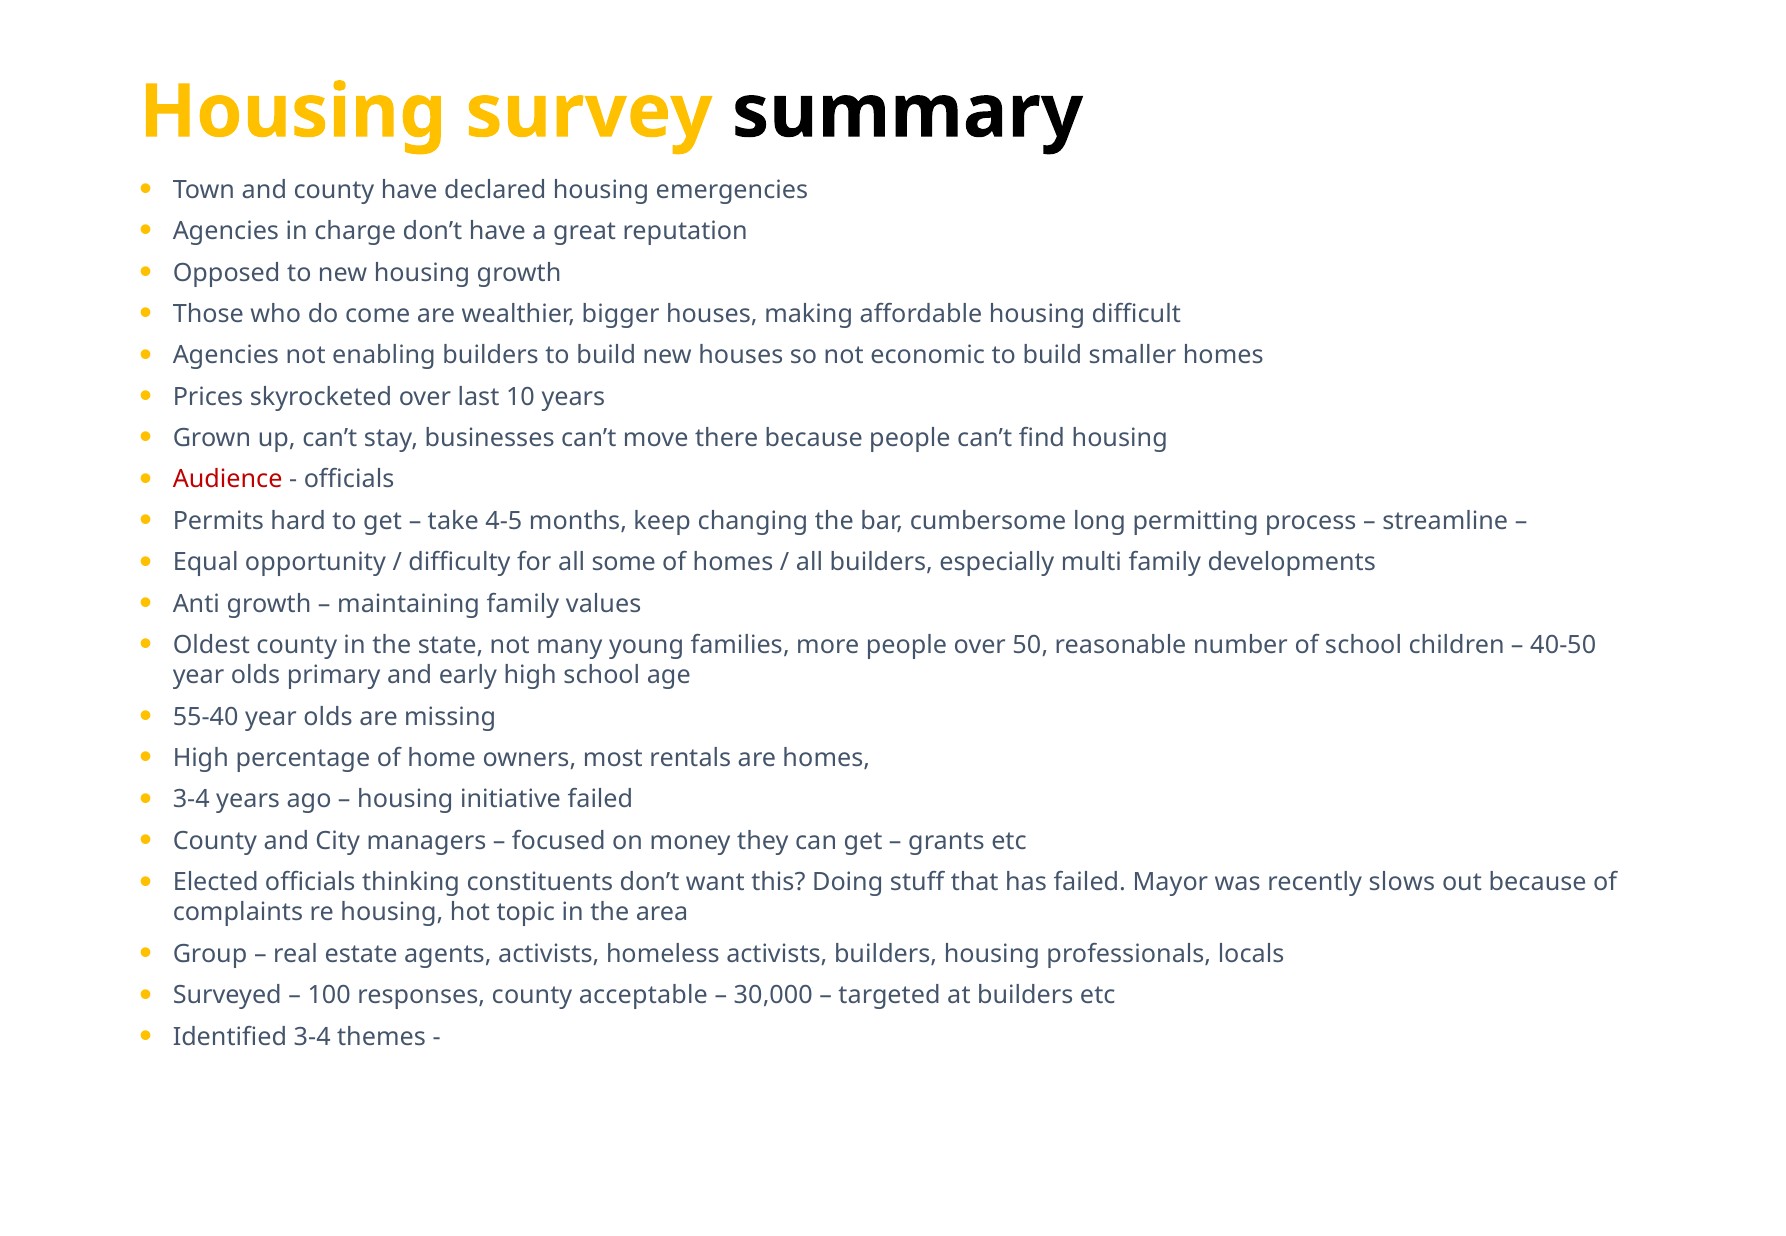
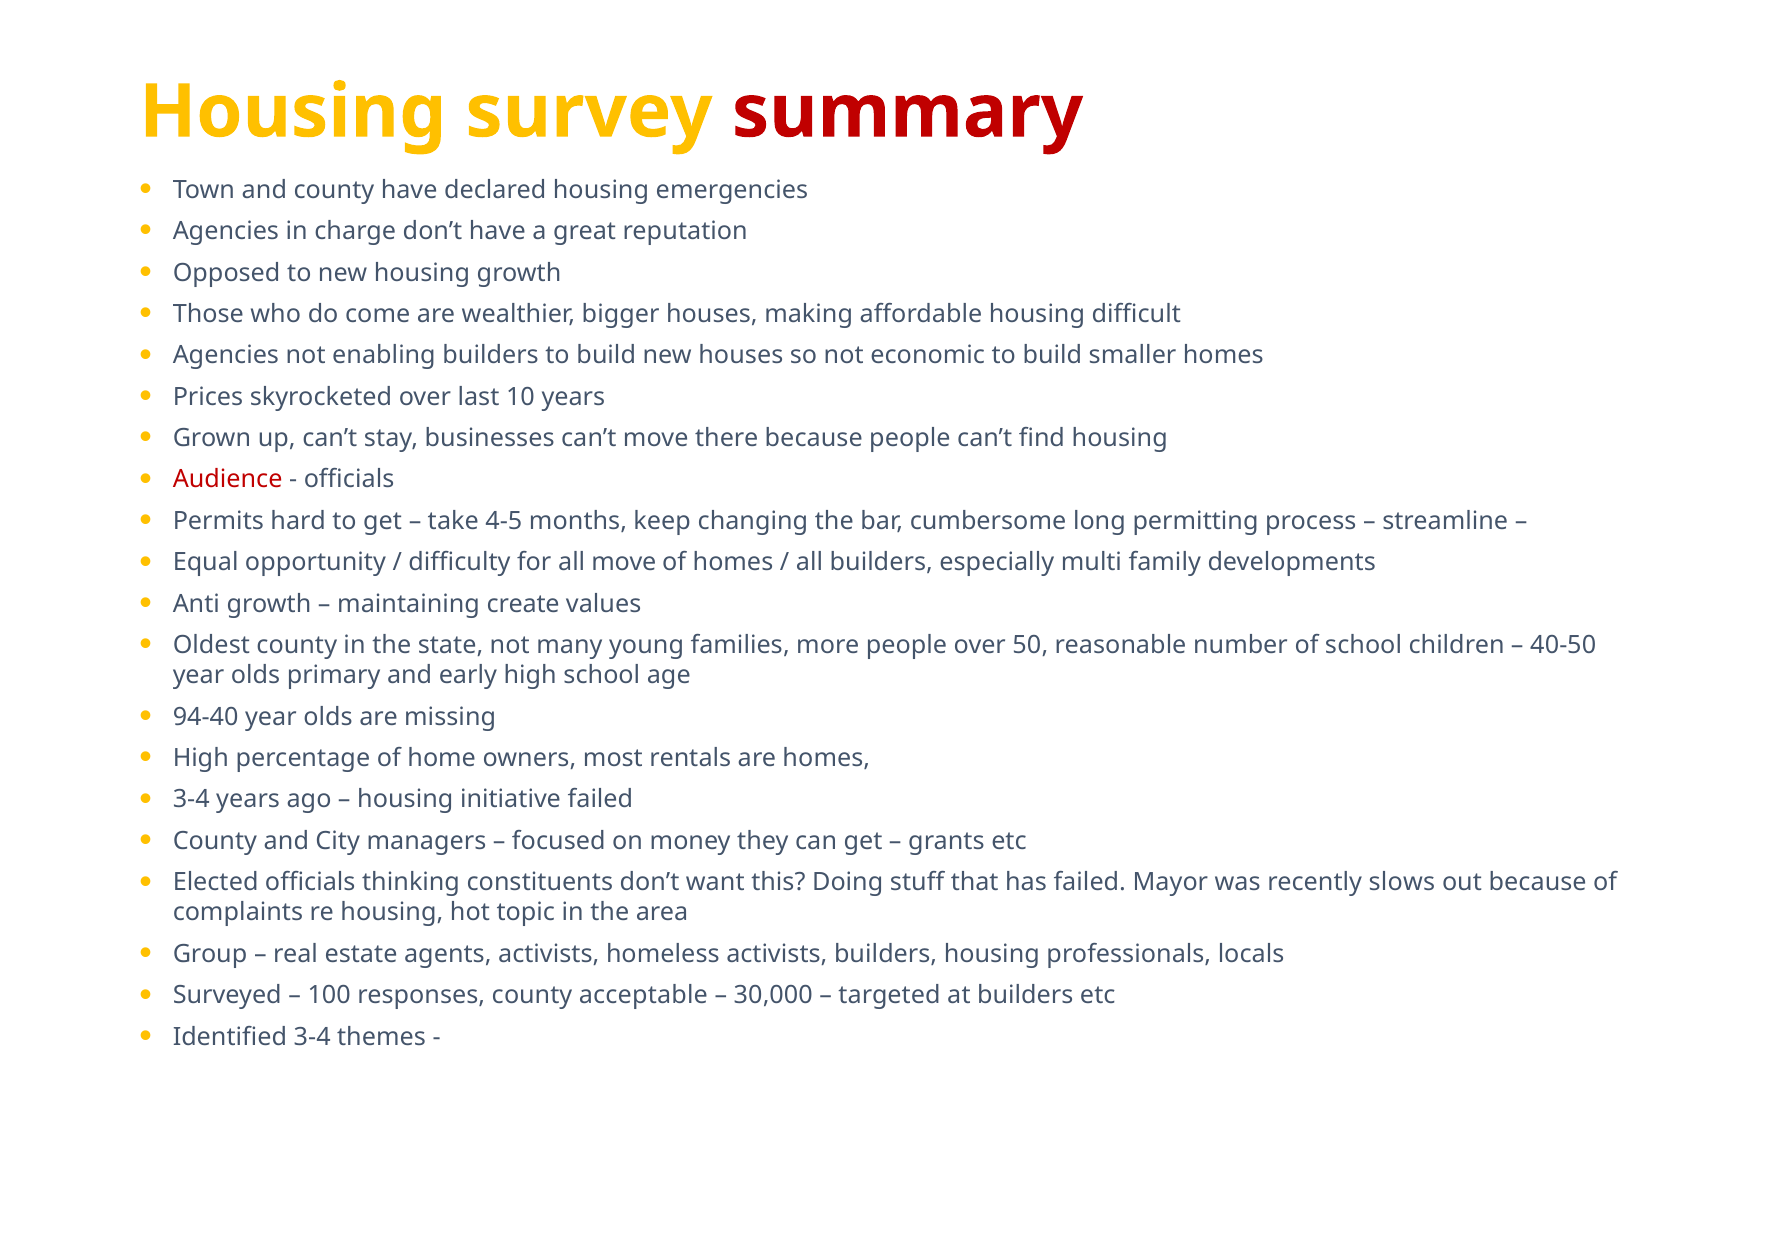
summary colour: black -> red
all some: some -> move
maintaining family: family -> create
55-40: 55-40 -> 94-40
